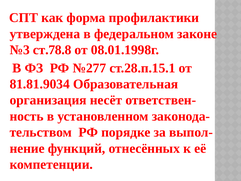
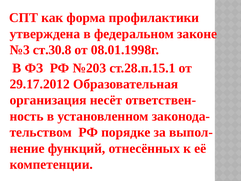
ст.78.8: ст.78.8 -> ст.30.8
№277: №277 -> №203
81.81.9034: 81.81.9034 -> 29.17.2012
